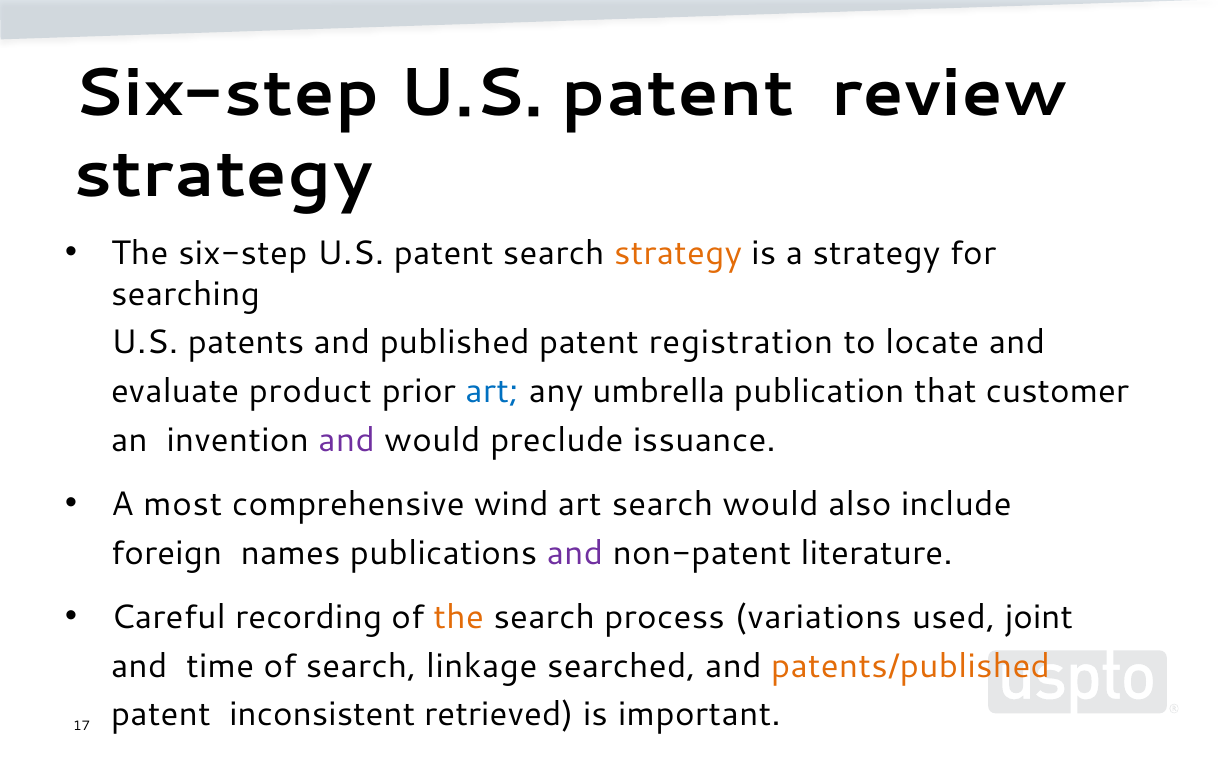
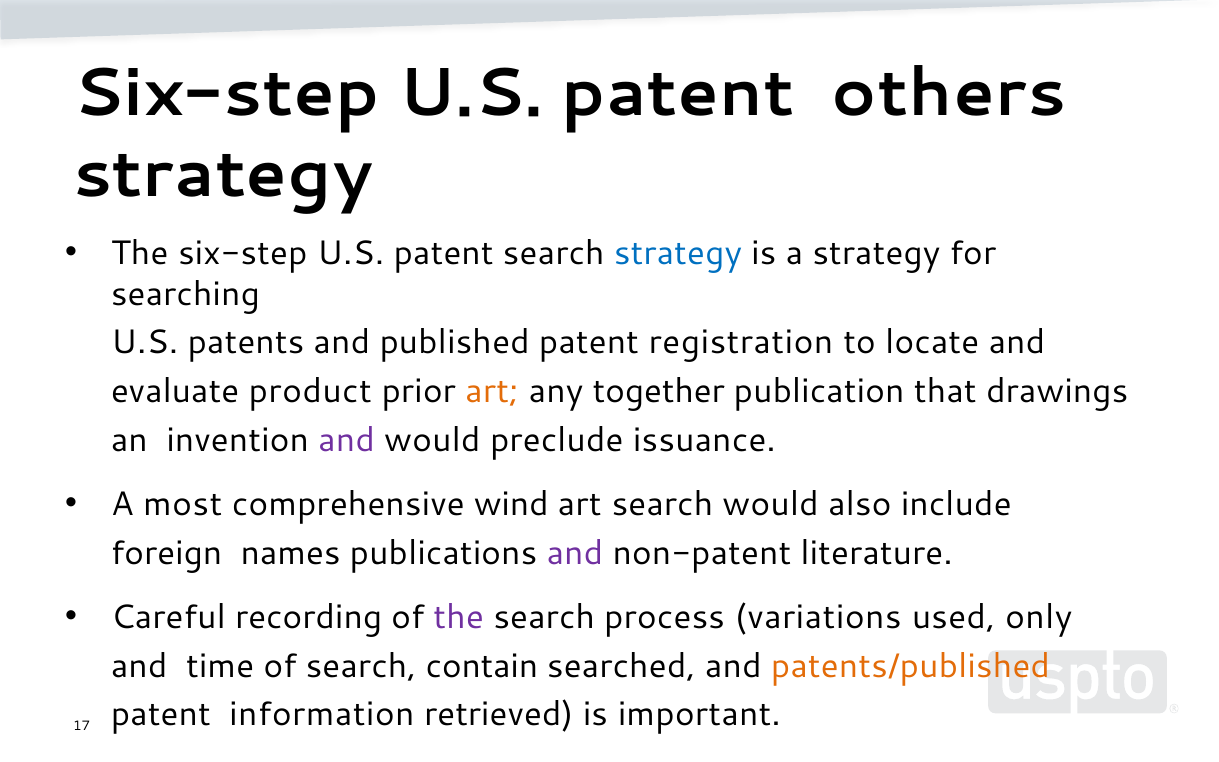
review: review -> others
strategy at (678, 253) colour: orange -> blue
art at (492, 391) colour: blue -> orange
umbrella: umbrella -> together
customer: customer -> drawings
the at (459, 617) colour: orange -> purple
joint: joint -> only
linkage: linkage -> contain
inconsistent: inconsistent -> information
